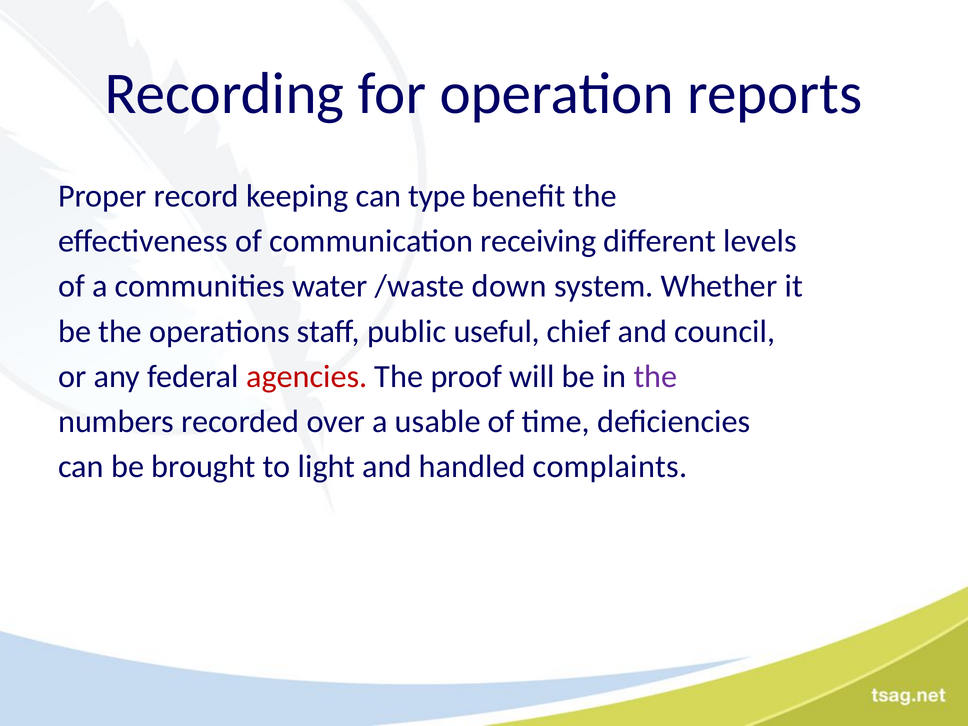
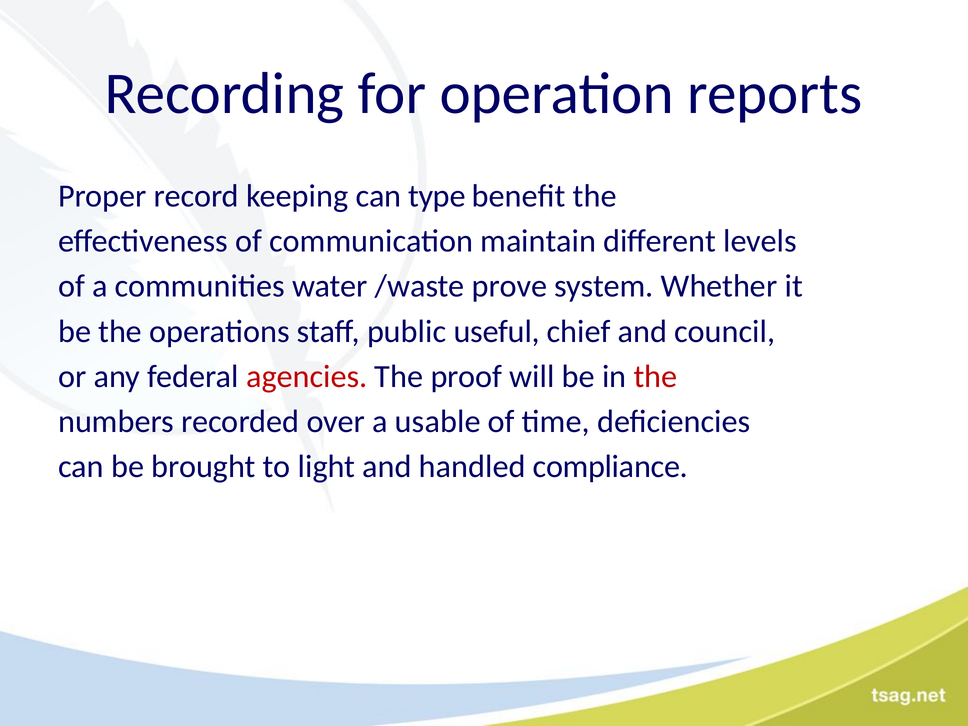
receiving: receiving -> maintain
down: down -> prove
the at (656, 377) colour: purple -> red
complaints: complaints -> compliance
